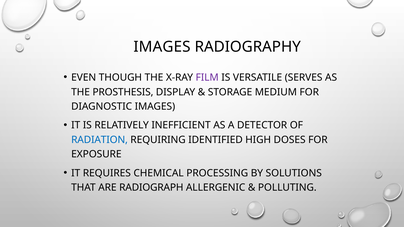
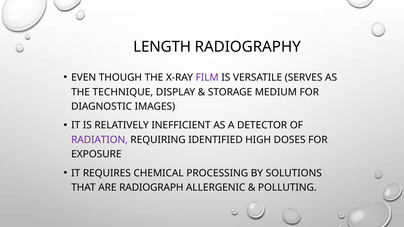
IMAGES at (162, 47): IMAGES -> LENGTH
PROSTHESIS: PROSTHESIS -> TECHNIQUE
RADIATION colour: blue -> purple
